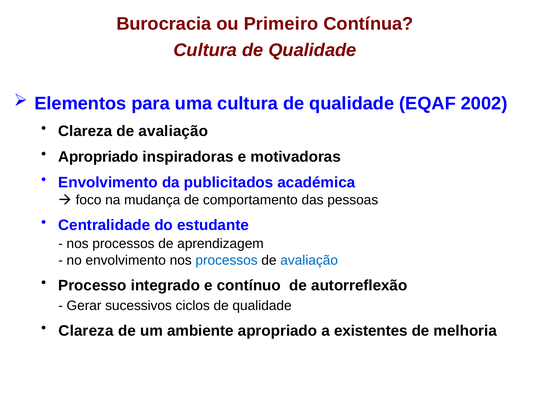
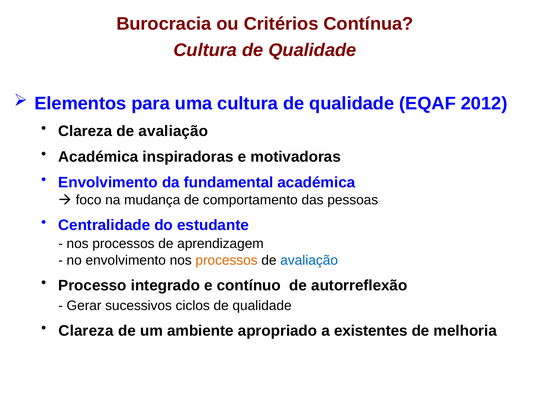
Primeiro: Primeiro -> Critérios
2002: 2002 -> 2012
Apropriado at (98, 157): Apropriado -> Académica
publicitados: publicitados -> fundamental
processos at (227, 261) colour: blue -> orange
